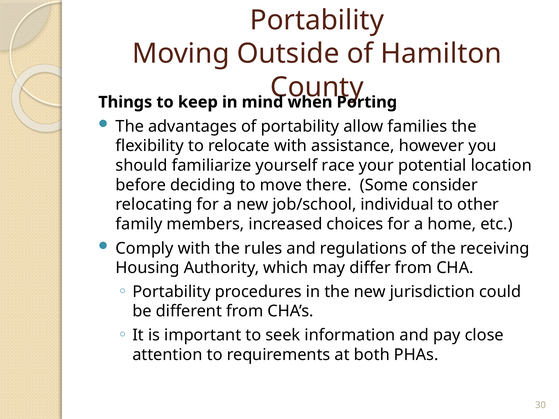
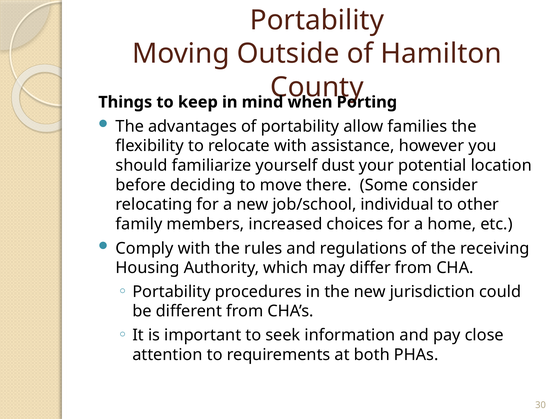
race: race -> dust
